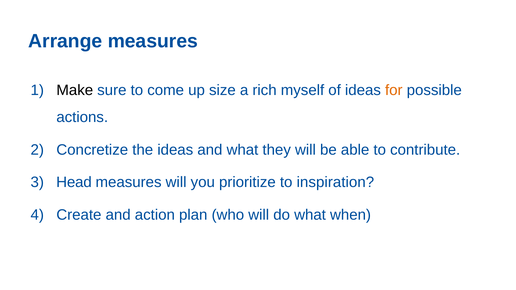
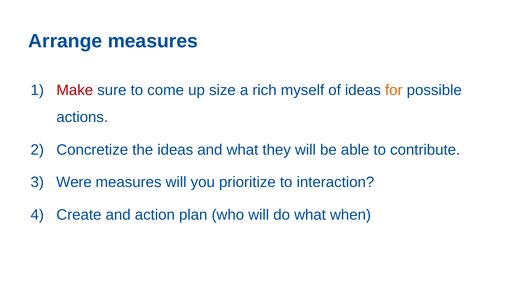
Make colour: black -> red
Head: Head -> Were
inspiration: inspiration -> interaction
